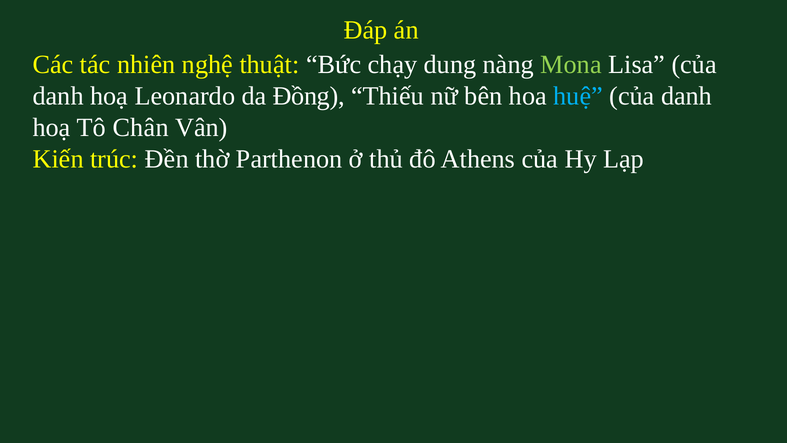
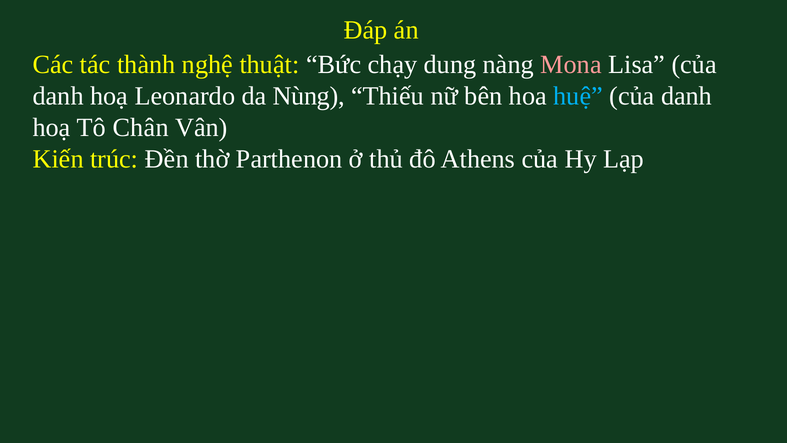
nhiên: nhiên -> thành
Mona colour: light green -> pink
Đồng: Đồng -> Nùng
